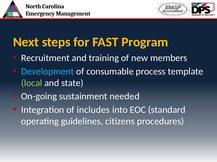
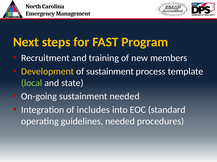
Development colour: light blue -> yellow
of consumable: consumable -> sustainment
guidelines citizens: citizens -> needed
